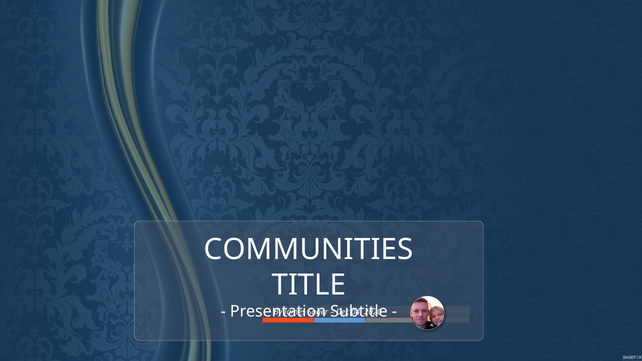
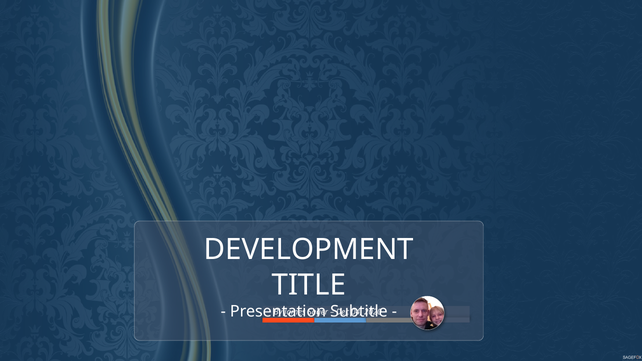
COMMUNITIES: COMMUNITIES -> DEVELOPMENT
